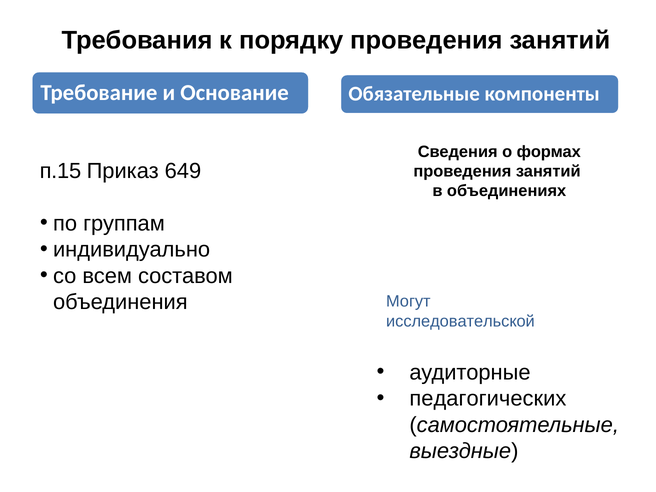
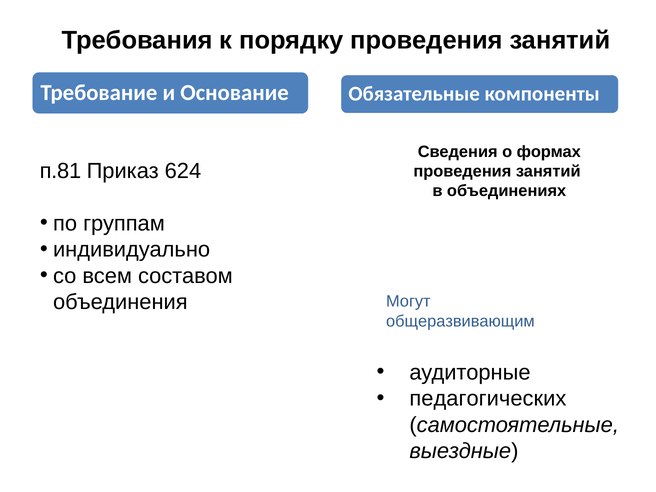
п.15: п.15 -> п.81
649: 649 -> 624
исследовательской: исследовательской -> общеразвивающим
